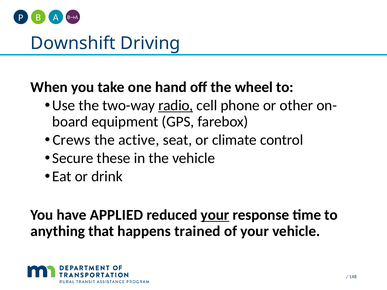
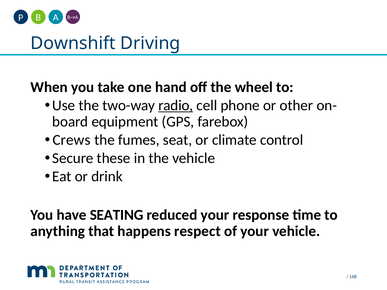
active: active -> fumes
APPLIED: APPLIED -> SEATING
your at (215, 215) underline: present -> none
trained: trained -> respect
